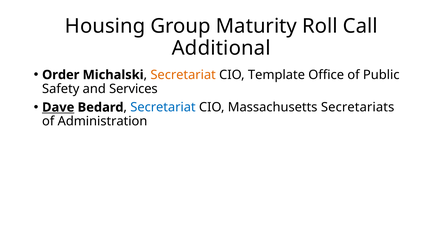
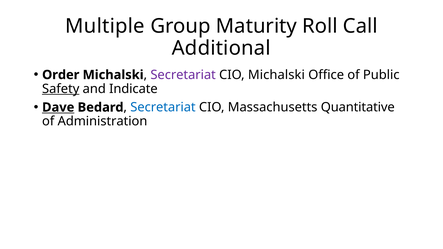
Housing: Housing -> Multiple
Secretariat at (183, 75) colour: orange -> purple
CIO Template: Template -> Michalski
Safety underline: none -> present
Services: Services -> Indicate
Secretariats: Secretariats -> Quantitative
